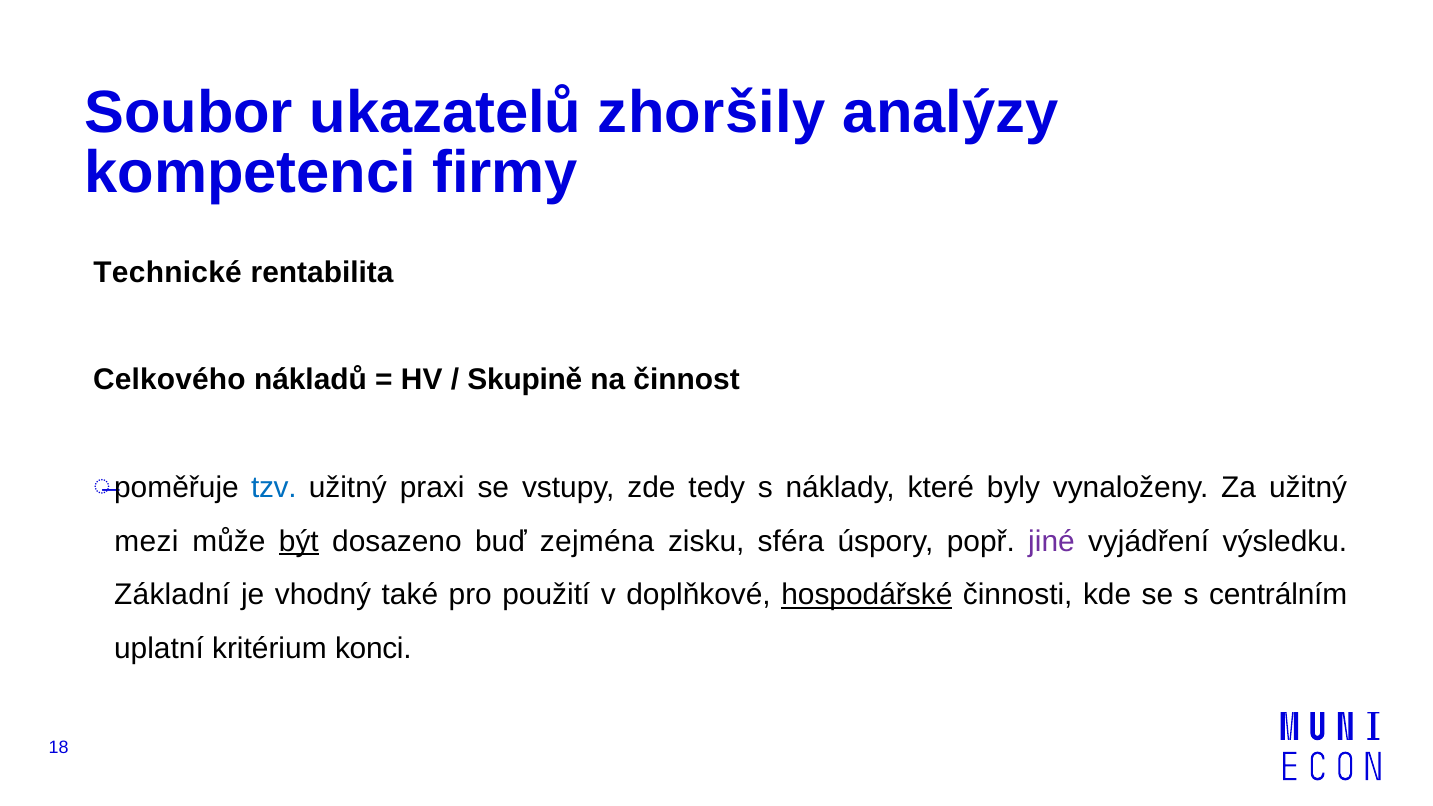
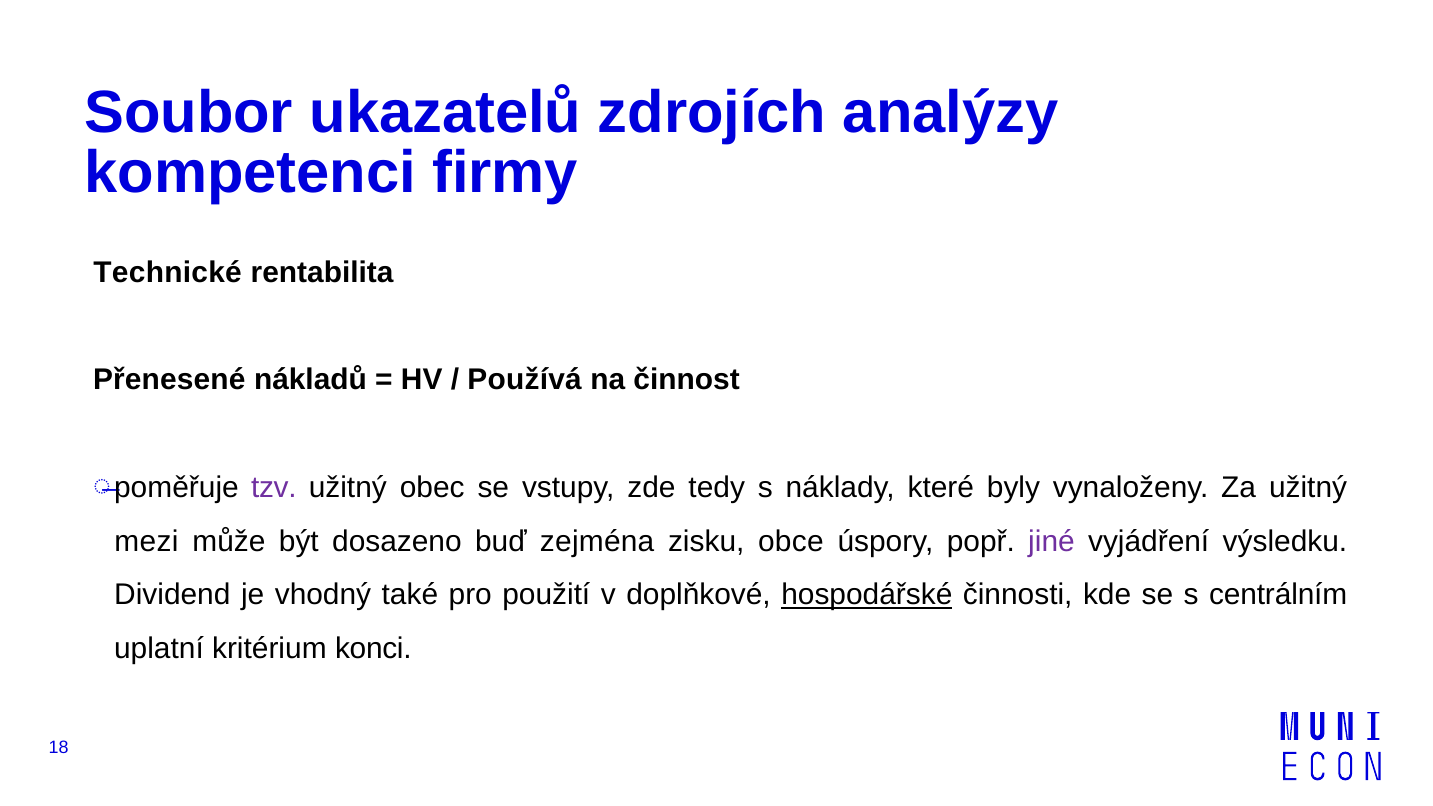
zhoršily: zhoršily -> zdrojích
Celkového: Celkového -> Přenesené
Skupině: Skupině -> Používá
tzv colour: blue -> purple
praxi: praxi -> obec
být underline: present -> none
sféra: sféra -> obce
Základní: Základní -> Dividend
